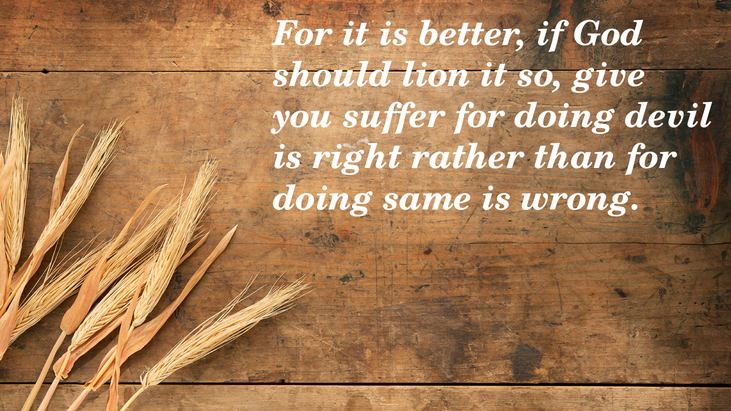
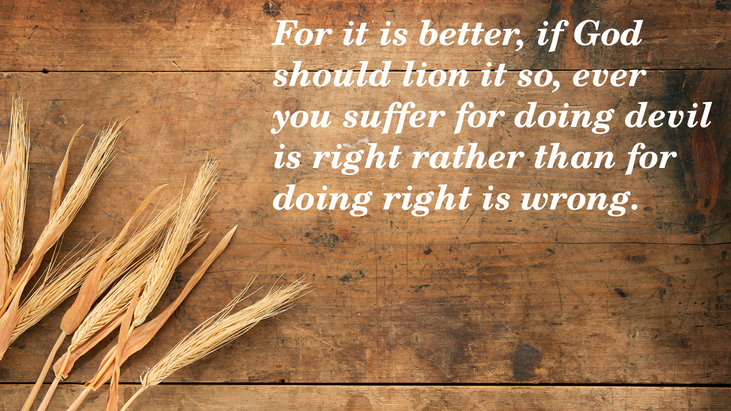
give: give -> ever
doing same: same -> right
